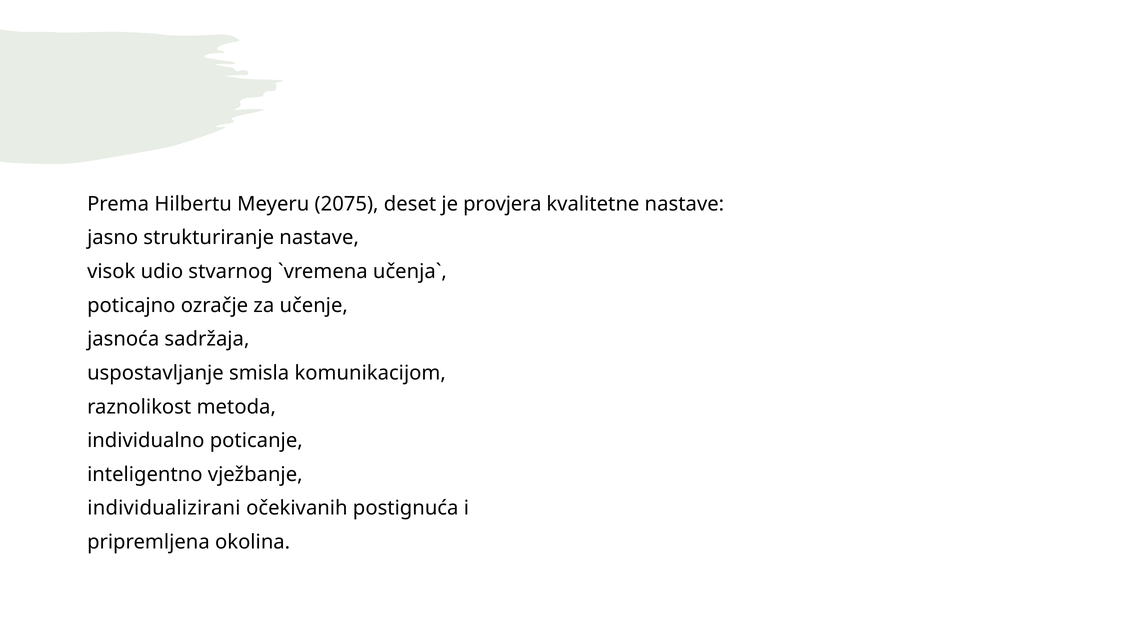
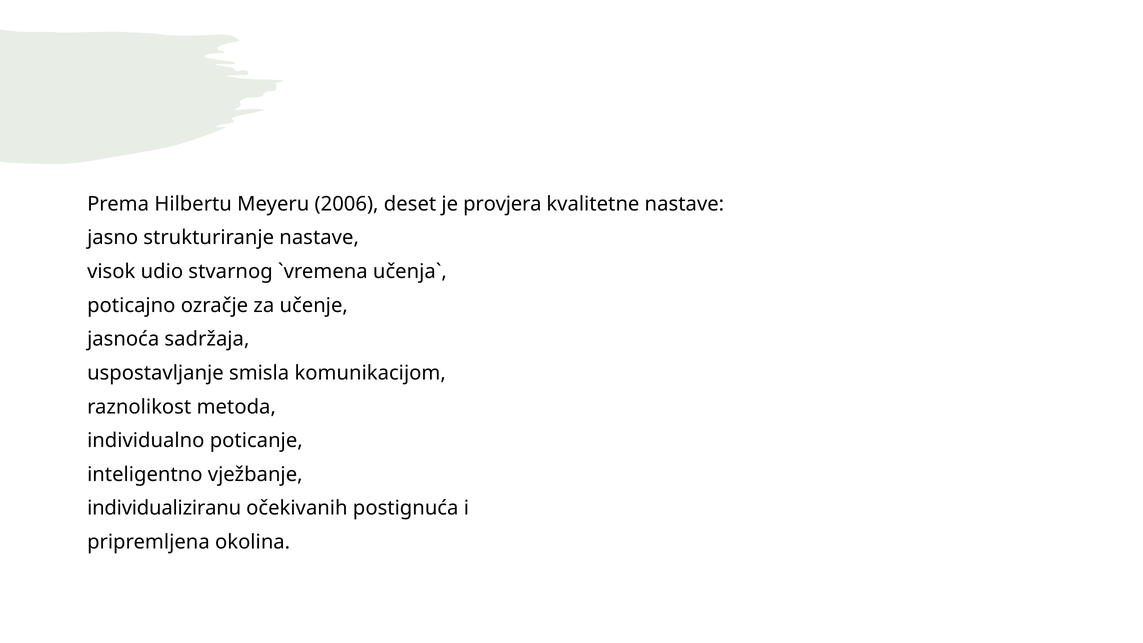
2075: 2075 -> 2006
individualizirani: individualizirani -> individualiziranu
